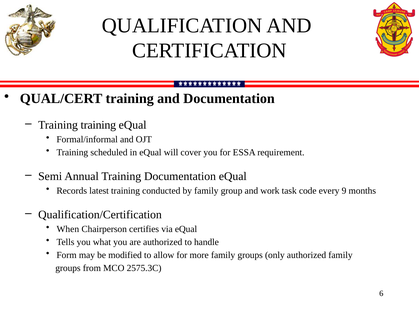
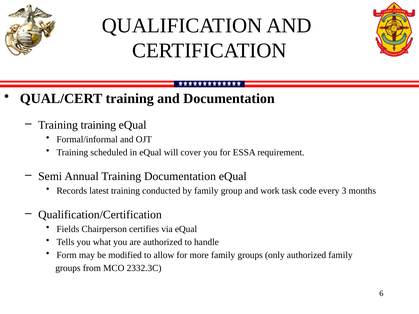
9: 9 -> 3
When: When -> Fields
2575.3C: 2575.3C -> 2332.3C
